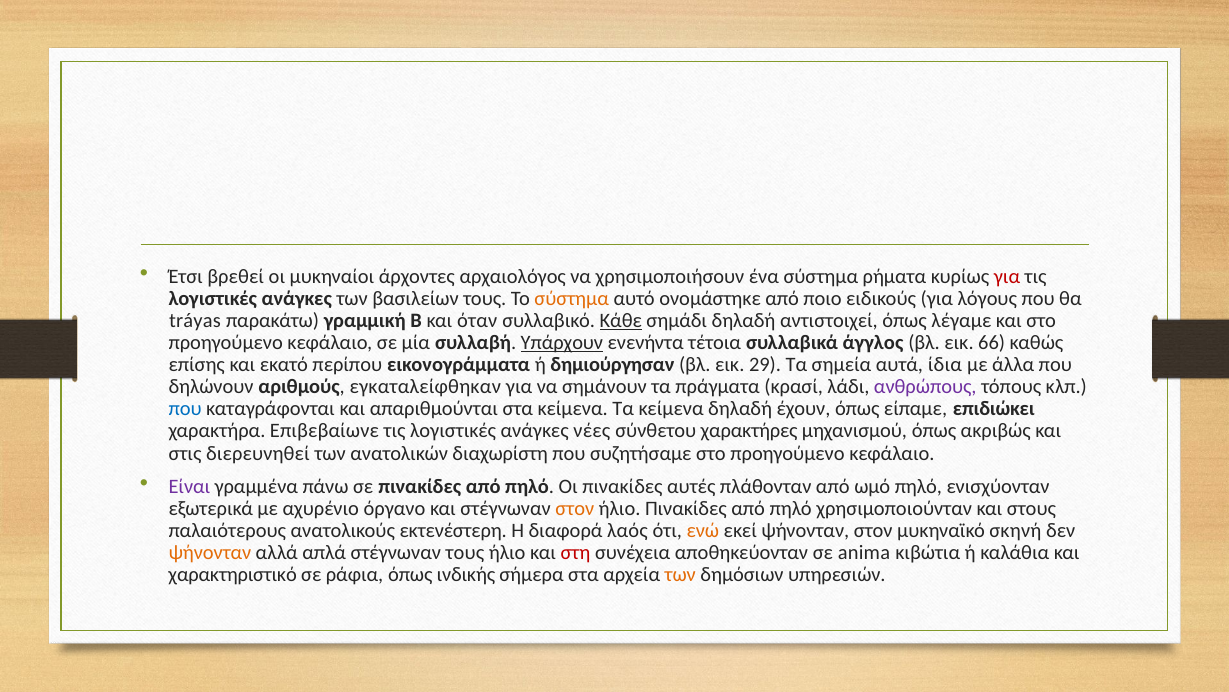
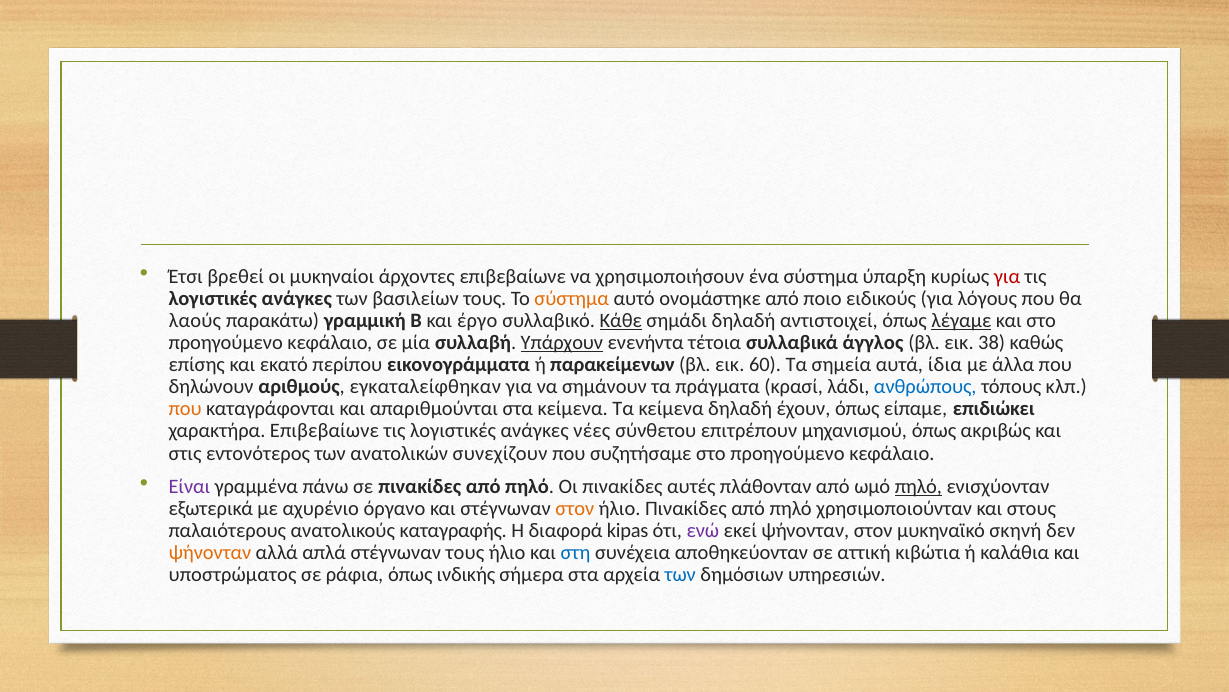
άρχοντες αρχαιολόγος: αρχαιολόγος -> επιβεβαίωνε
ρήματα: ρήματα -> ύπαρξη
tráyas: tráyas -> λαούς
όταν: όταν -> έργο
λέγαμε underline: none -> present
66: 66 -> 38
δημιούργησαν: δημιούργησαν -> παρακείμενων
29: 29 -> 60
ανθρώπους colour: purple -> blue
που at (185, 409) colour: blue -> orange
χαρακτήρες: χαρακτήρες -> επιτρέπουν
διερευνηθεί: διερευνηθεί -> εντονότερος
διαχωρίστη: διαχωρίστη -> συνεχίζουν
πηλό at (918, 486) underline: none -> present
εκτενέστερη: εκτενέστερη -> καταγραφής
λαός: λαός -> kipas
ενώ colour: orange -> purple
στη colour: red -> blue
anima: anima -> αττική
χαρακτηριστικό: χαρακτηριστικό -> υποστρώματος
των at (680, 574) colour: orange -> blue
